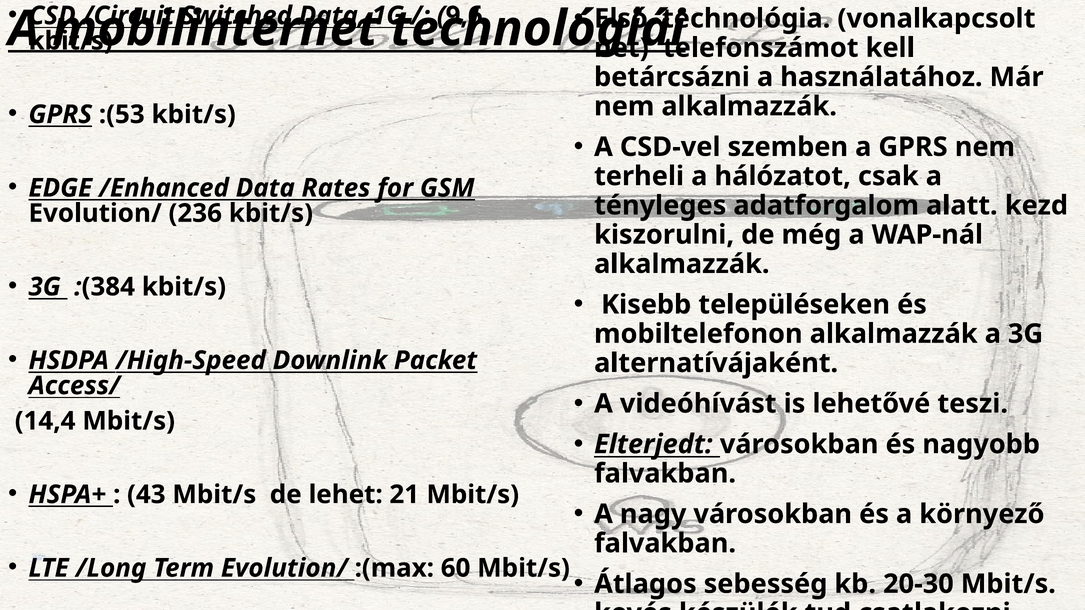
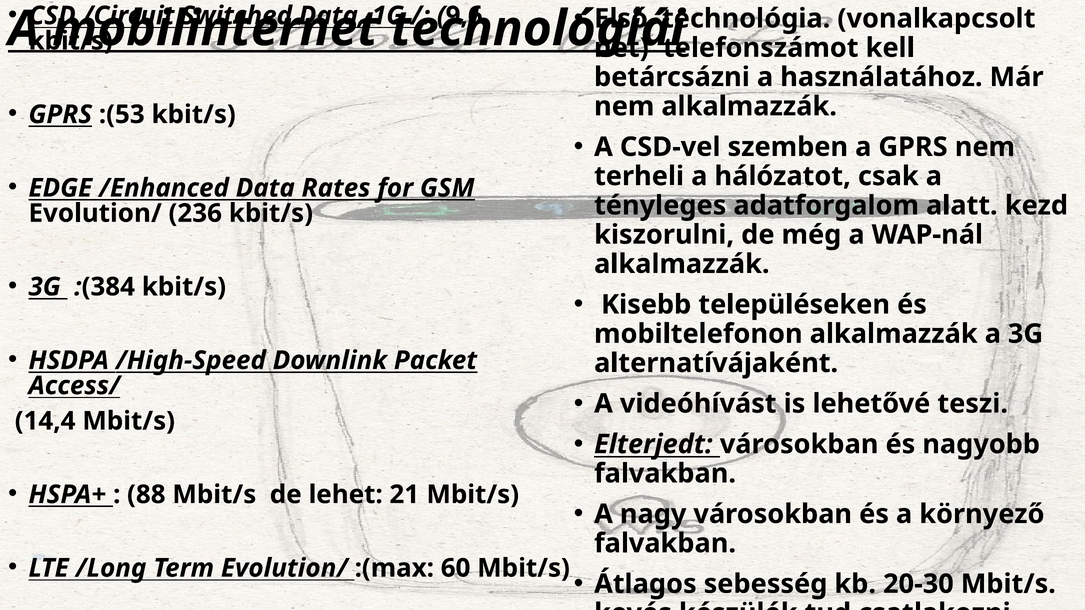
43: 43 -> 88
